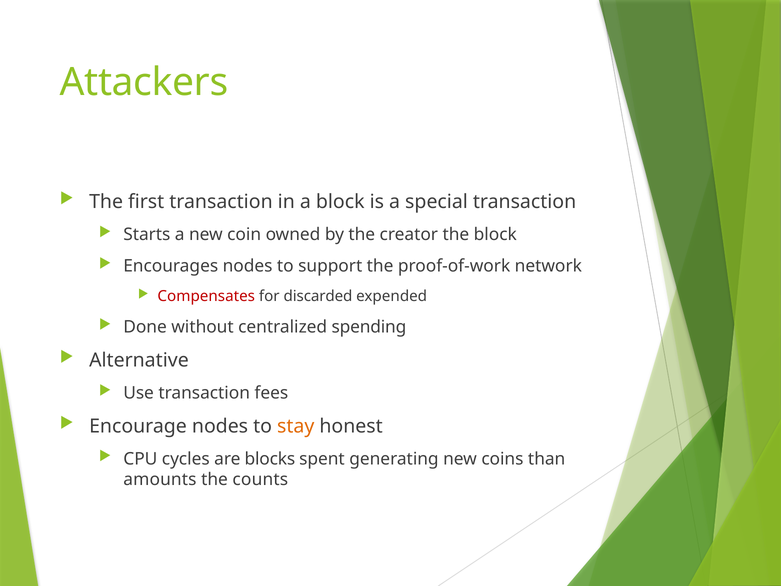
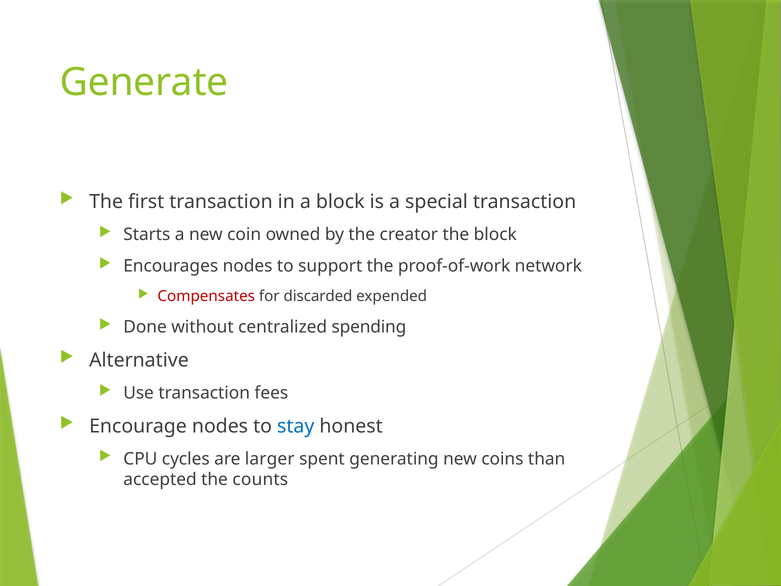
Attackers: Attackers -> Generate
stay colour: orange -> blue
blocks: blocks -> larger
amounts: amounts -> accepted
